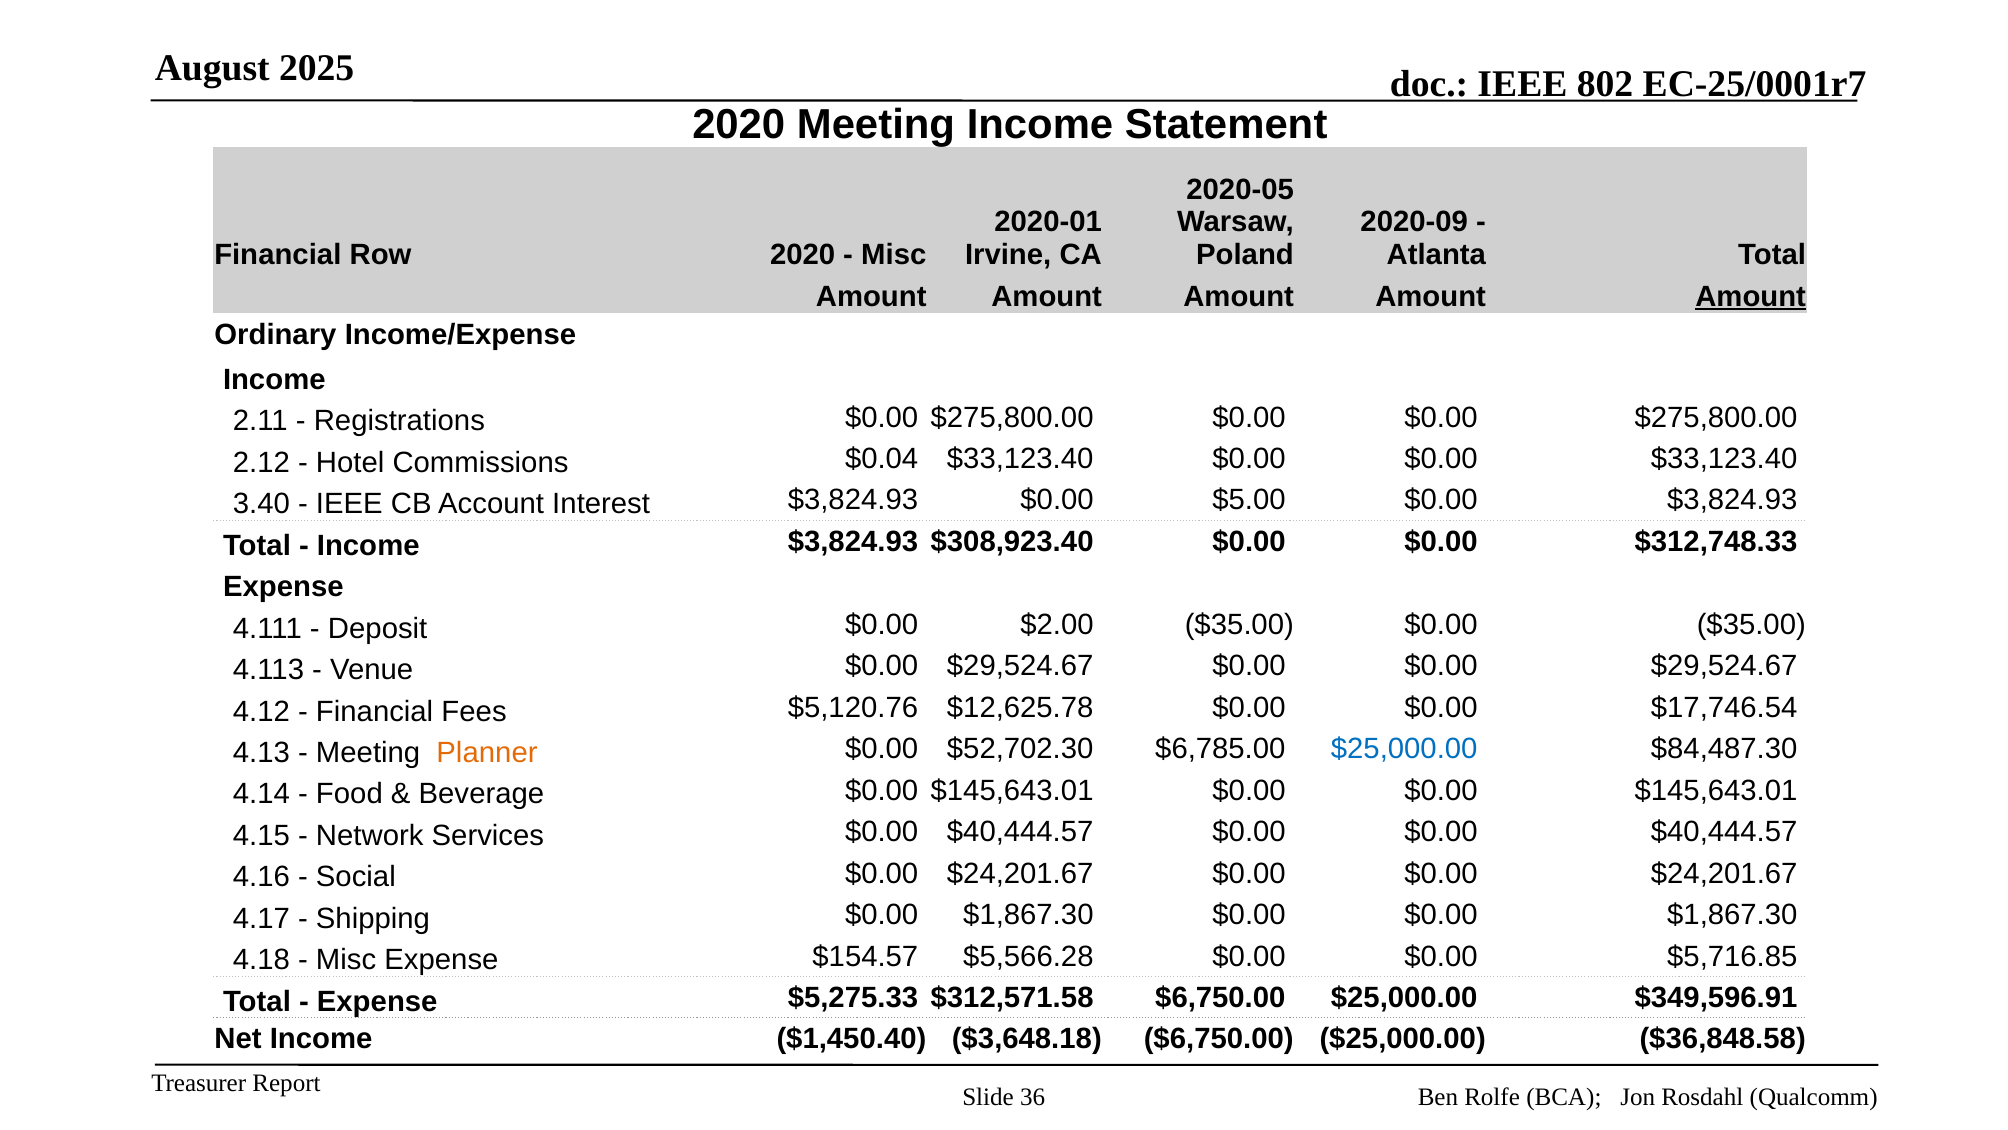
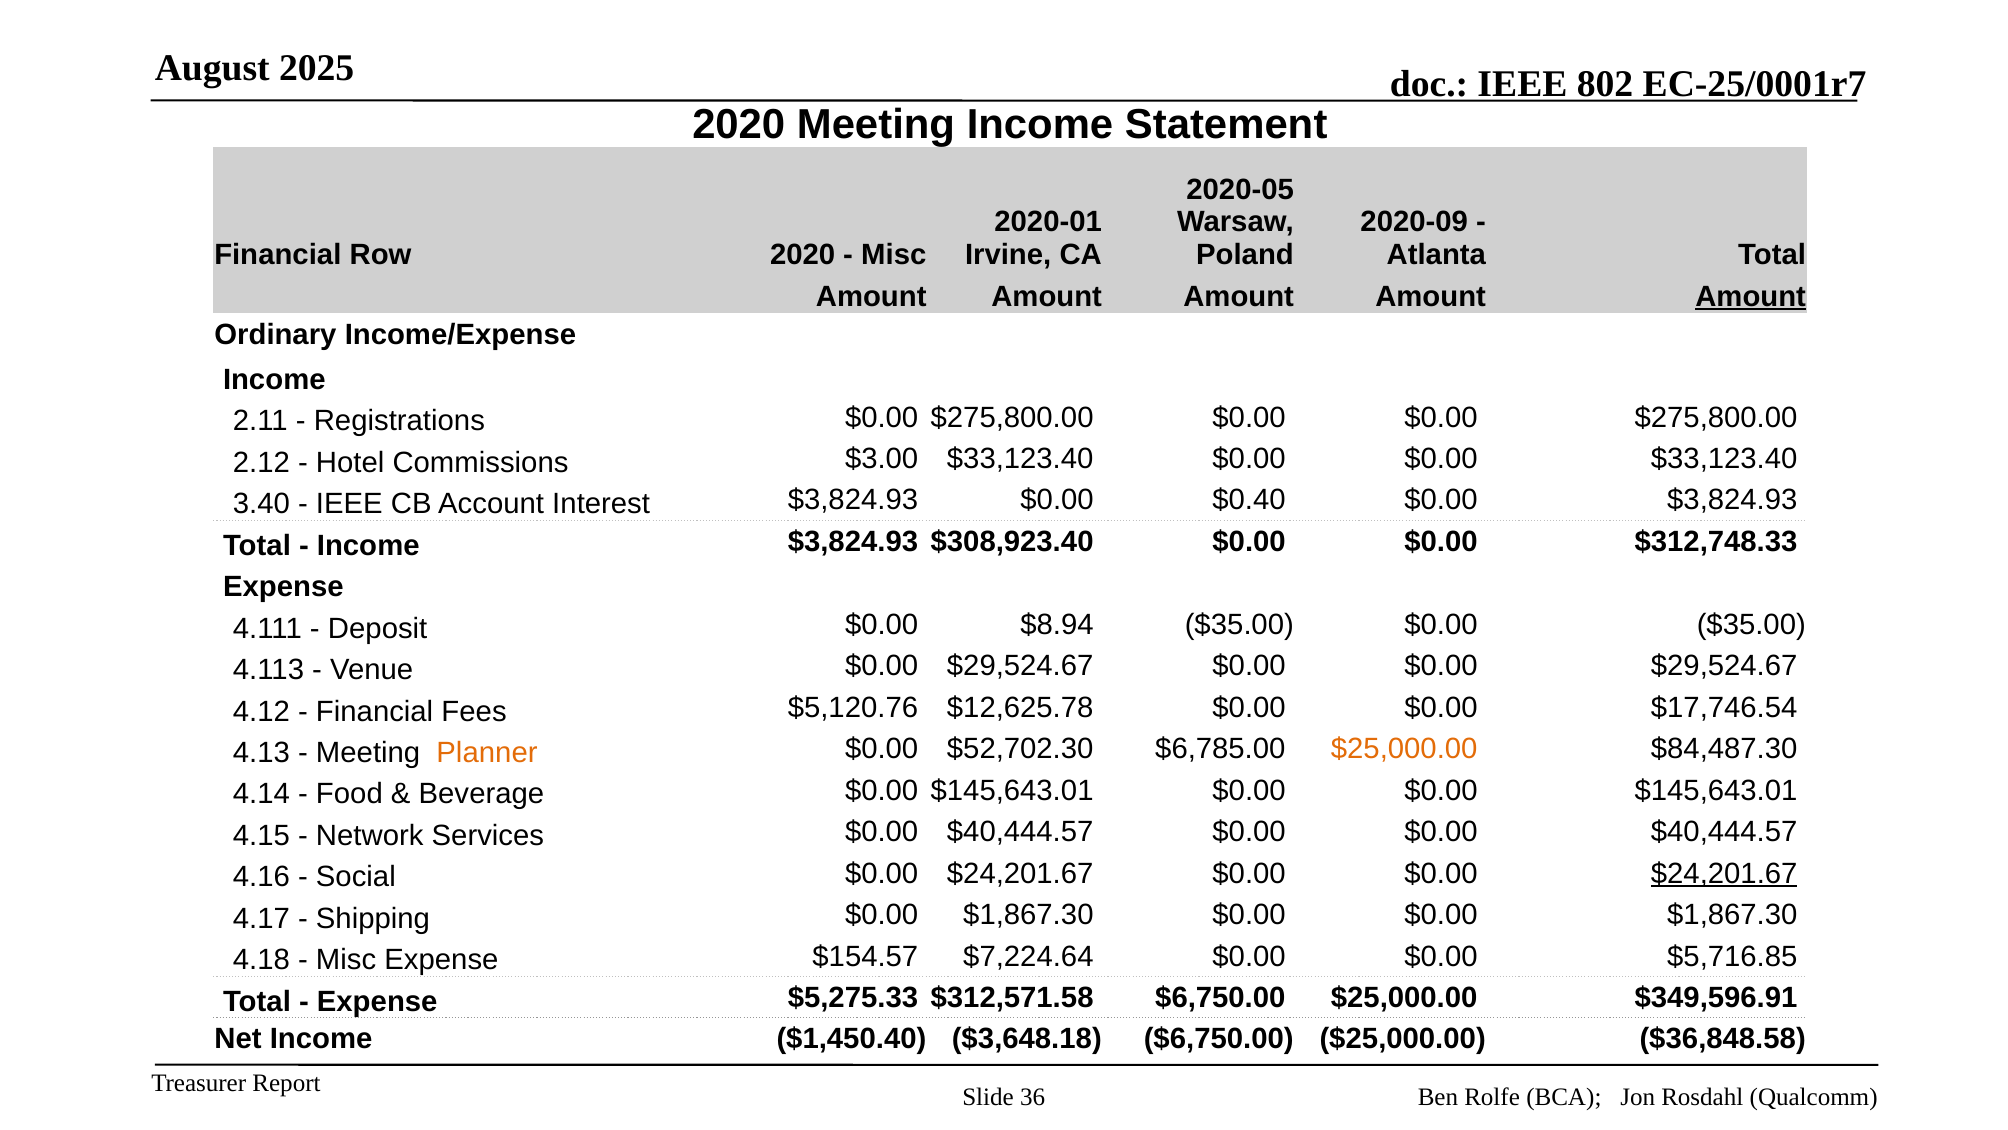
$0.04: $0.04 -> $3.00
$5.00: $5.00 -> $0.40
$2.00: $2.00 -> $8.94
$25,000.00 at (1404, 749) colour: blue -> orange
$24,201.67 at (1724, 873) underline: none -> present
$5,566.28: $5,566.28 -> $7,224.64
